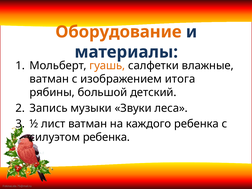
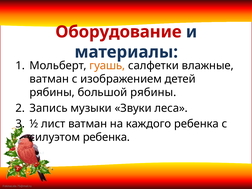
Оборудование colour: orange -> red
итога: итога -> детей
большой детский: детский -> рябины
